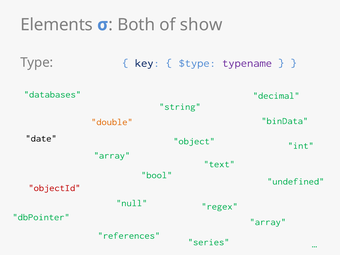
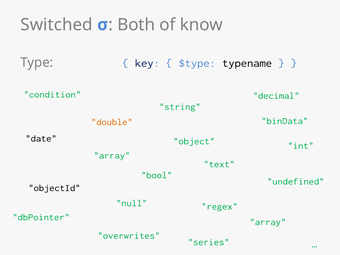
Elements: Elements -> Switched
show: show -> know
typename colour: purple -> black
databases: databases -> condition
objectId colour: red -> black
references: references -> overwrites
